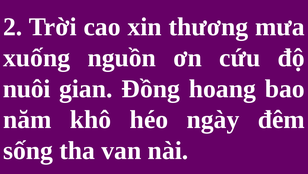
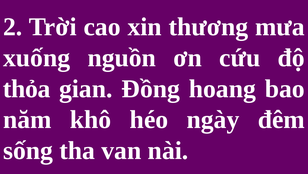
nuôi: nuôi -> thỏa
